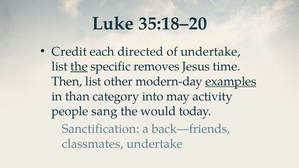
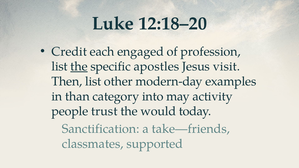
35:18–20: 35:18–20 -> 12:18–20
directed: directed -> engaged
of undertake: undertake -> profession
removes: removes -> apostles
time: time -> visit
examples underline: present -> none
sang: sang -> trust
back—friends: back—friends -> take—friends
classmates undertake: undertake -> supported
